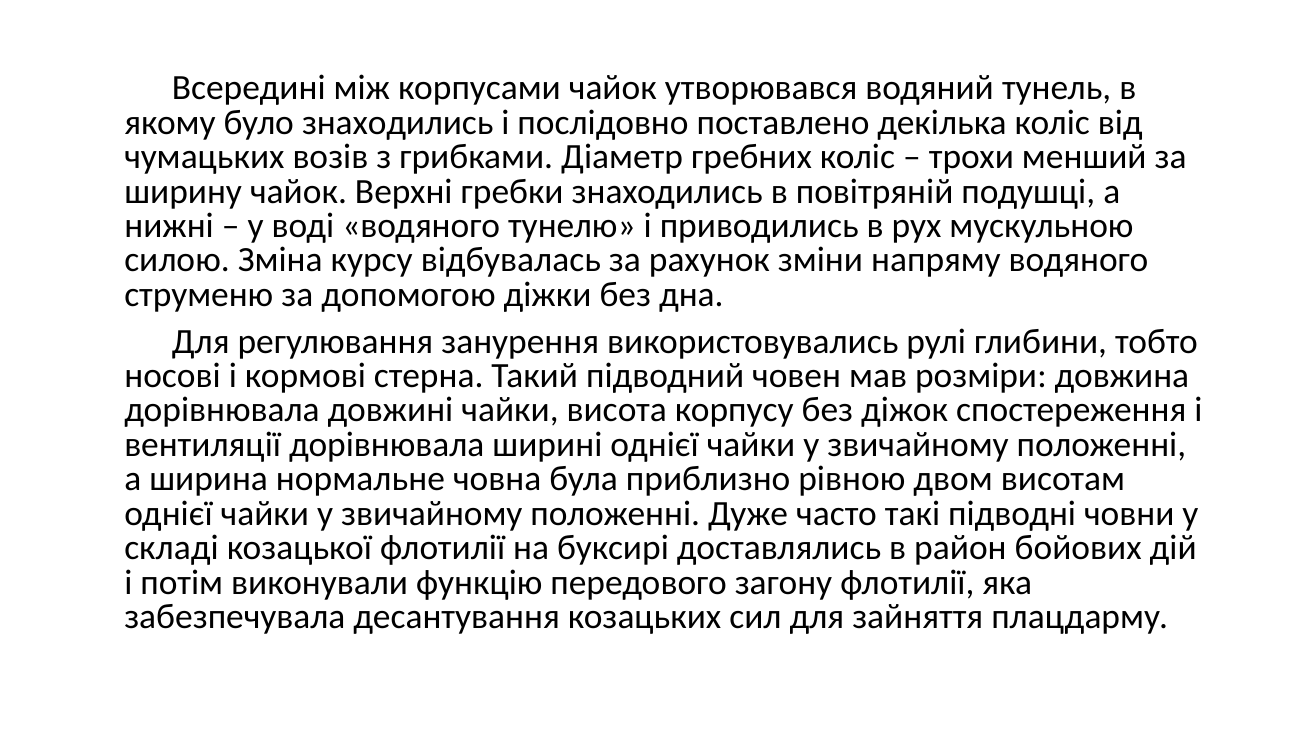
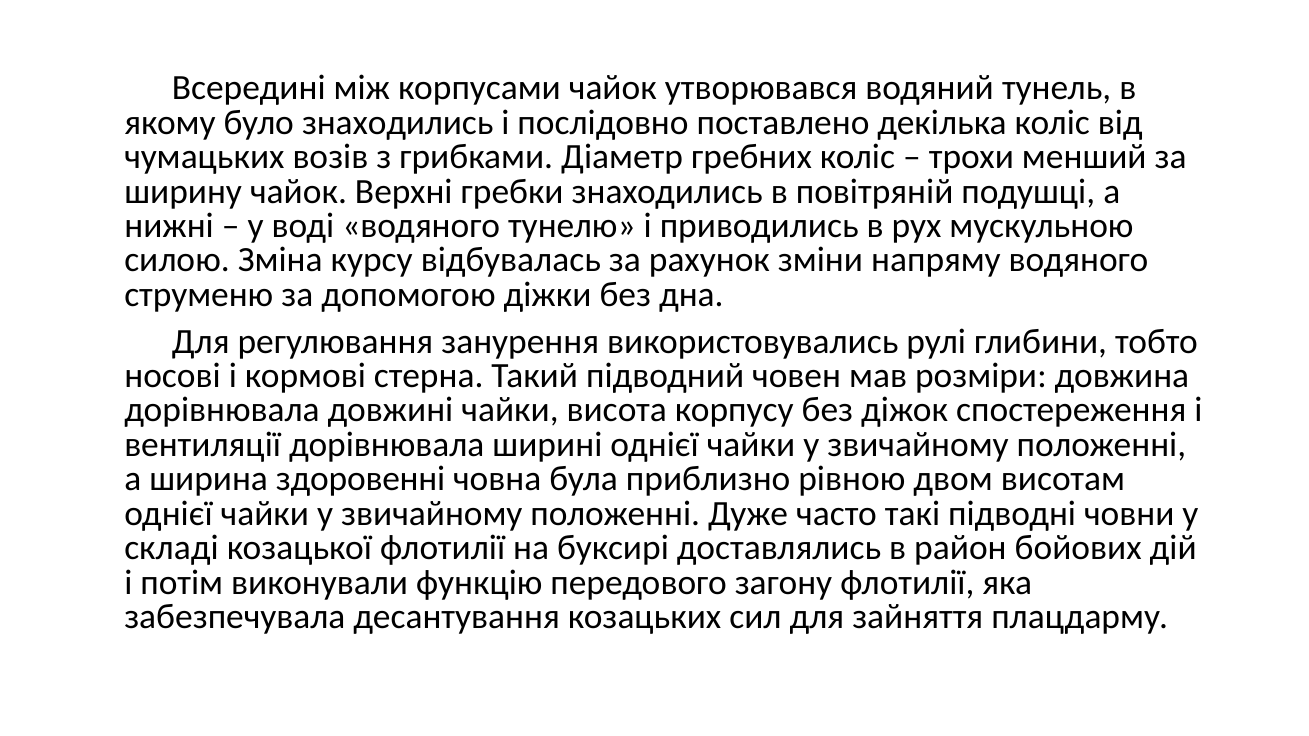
нормальне: нормальне -> здоровенні
